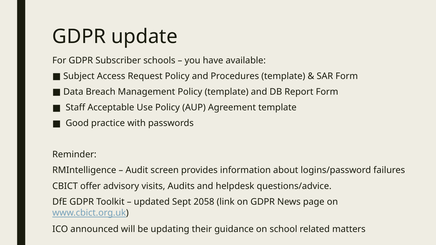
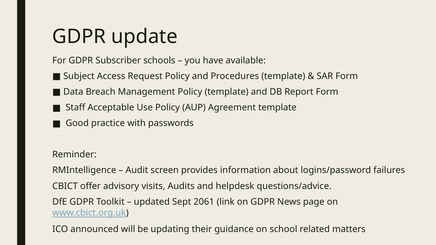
2058: 2058 -> 2061
